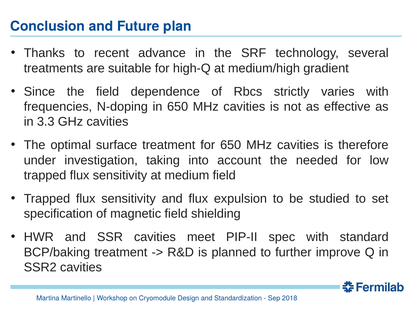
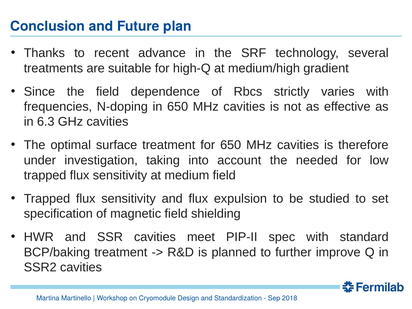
3.3: 3.3 -> 6.3
